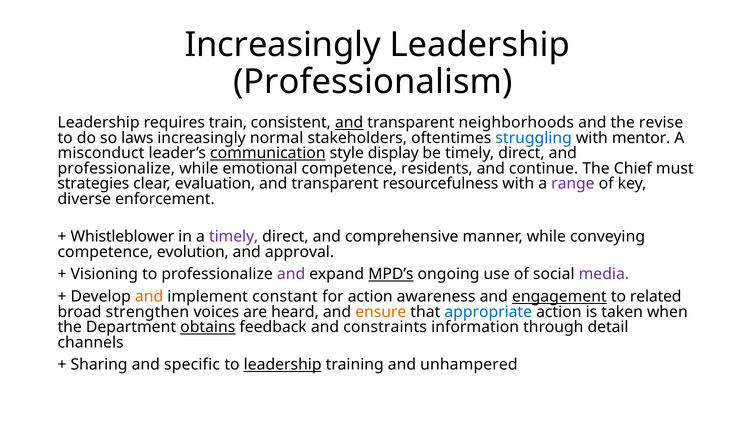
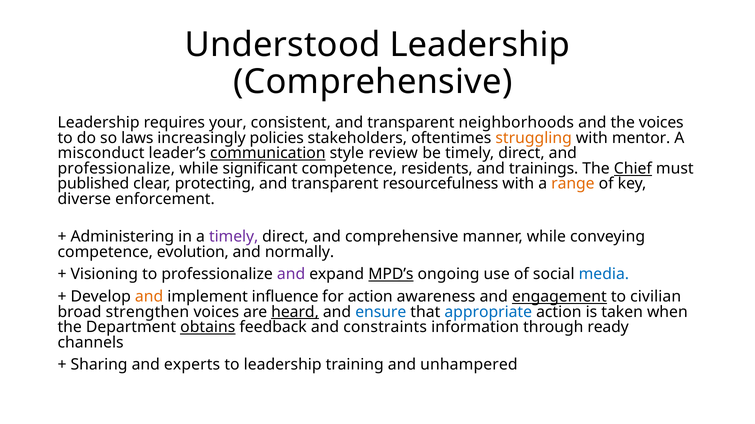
Increasingly at (283, 45): Increasingly -> Understood
Professionalism at (373, 82): Professionalism -> Comprehensive
train: train -> your
and at (349, 123) underline: present -> none
the revise: revise -> voices
normal: normal -> policies
struggling colour: blue -> orange
display: display -> review
emotional: emotional -> significant
continue: continue -> trainings
Chief underline: none -> present
strategies: strategies -> published
evaluation: evaluation -> protecting
range colour: purple -> orange
Whistleblower: Whistleblower -> Administering
approval: approval -> normally
media colour: purple -> blue
constant: constant -> influence
related: related -> civilian
heard underline: none -> present
ensure colour: orange -> blue
detail: detail -> ready
specific: specific -> experts
leadership at (283, 365) underline: present -> none
